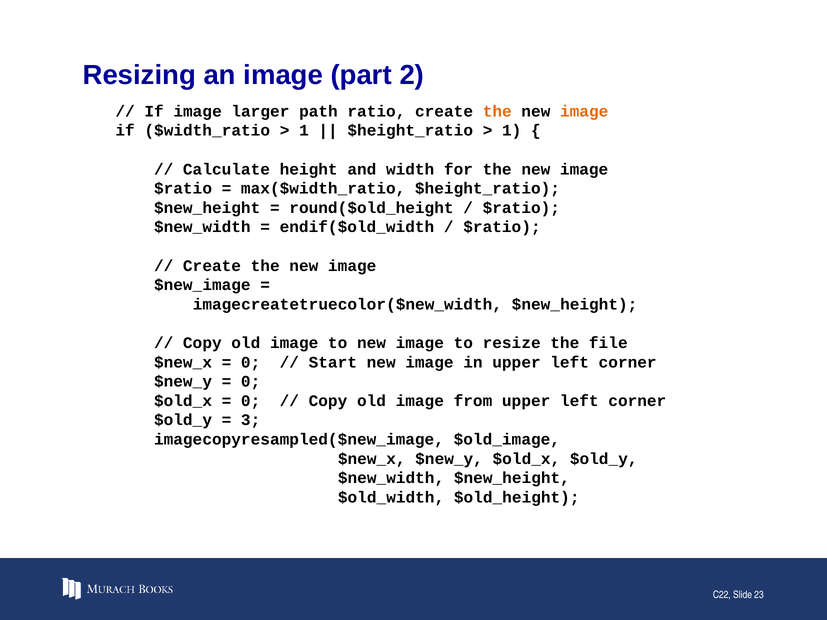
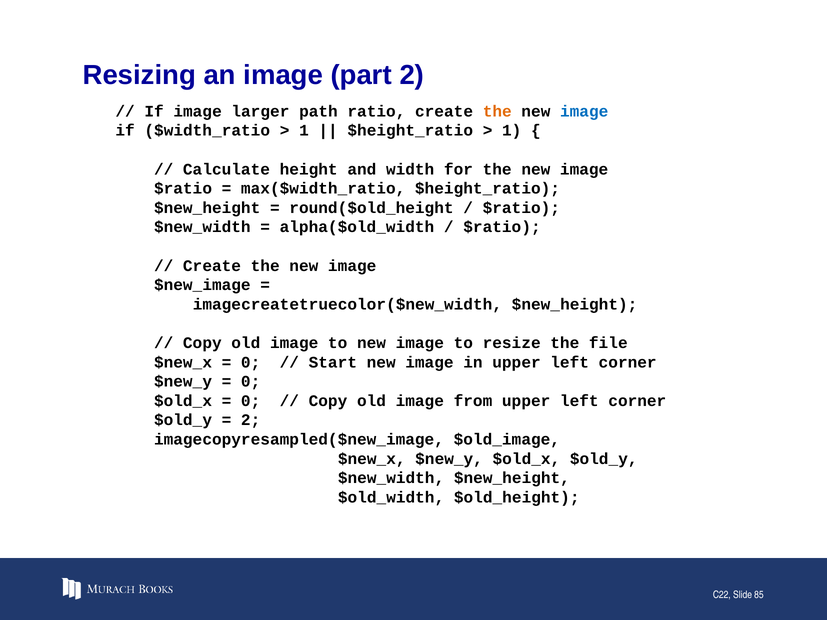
image at (584, 111) colour: orange -> blue
endif($old_width: endif($old_width -> alpha($old_width
3 at (251, 420): 3 -> 2
23: 23 -> 85
